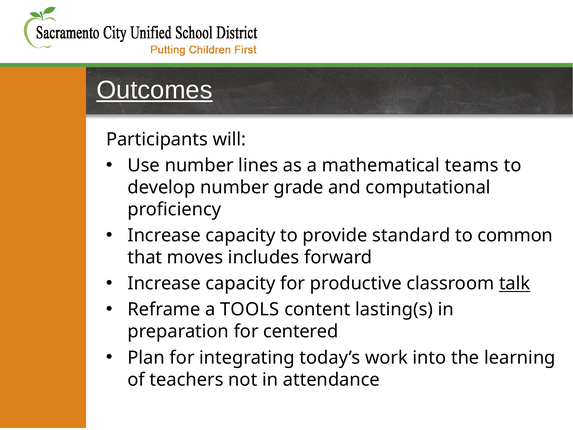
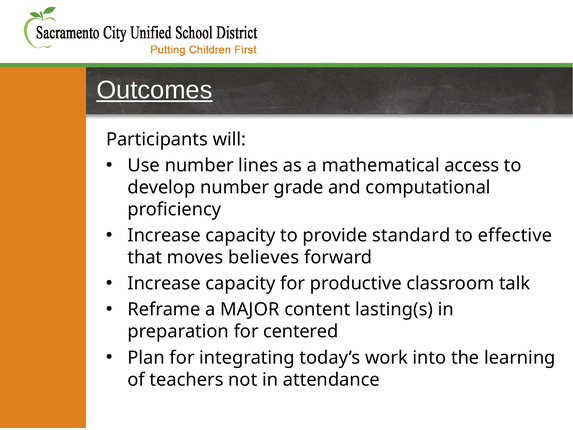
teams: teams -> access
common: common -> effective
includes: includes -> believes
talk underline: present -> none
TOOLS: TOOLS -> MAJOR
